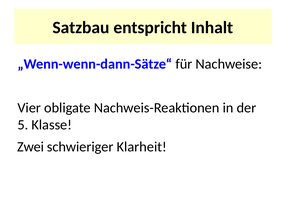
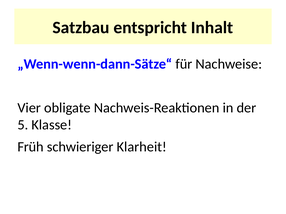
Zwei: Zwei -> Früh
